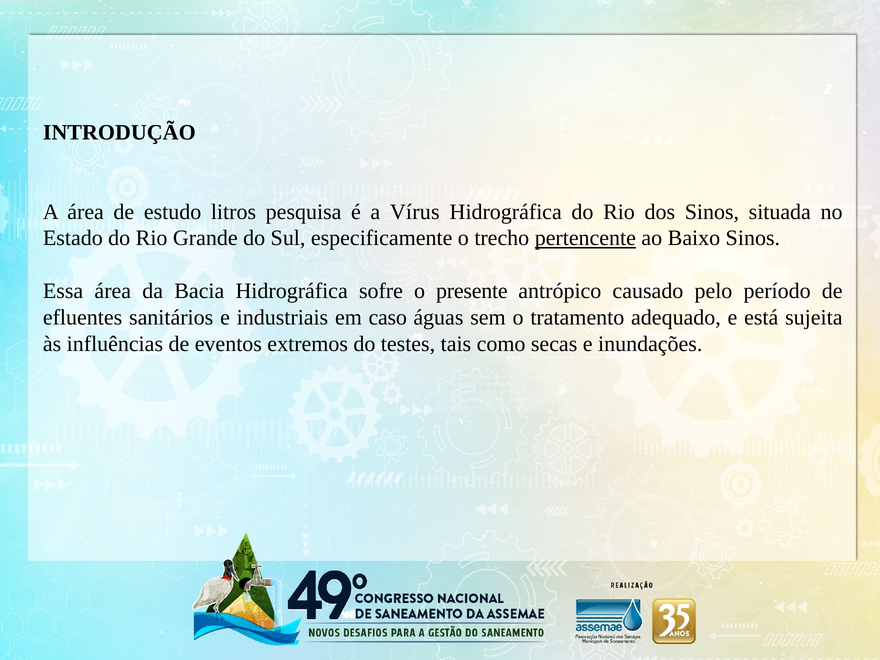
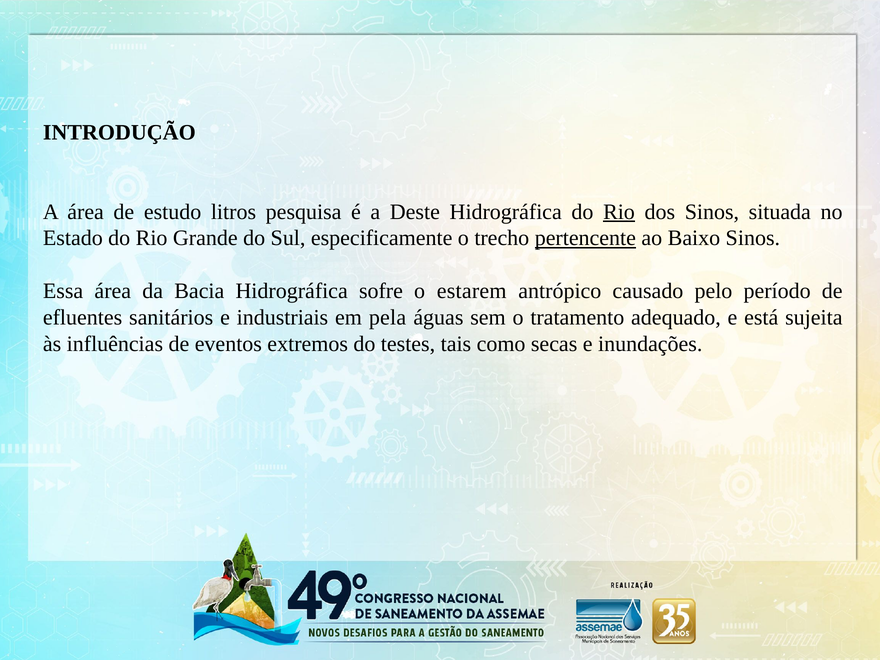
Vírus: Vírus -> Deste
Rio at (619, 212) underline: none -> present
presente: presente -> estarem
caso: caso -> pela
